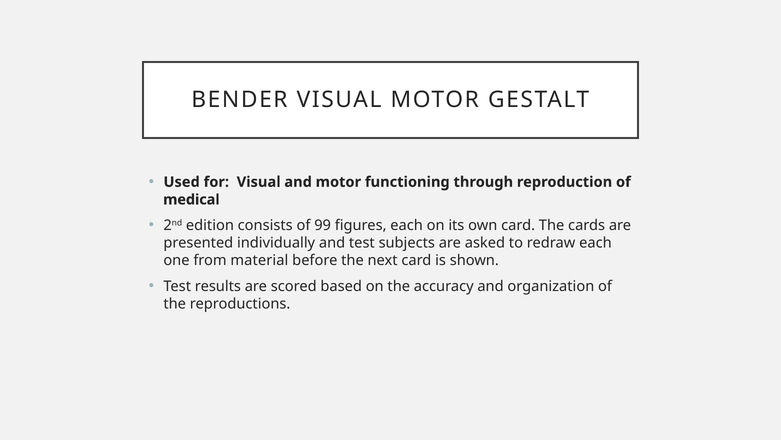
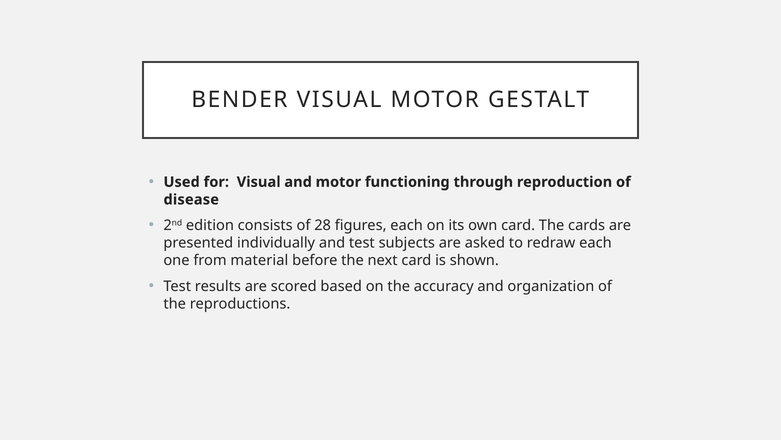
medical: medical -> disease
99: 99 -> 28
